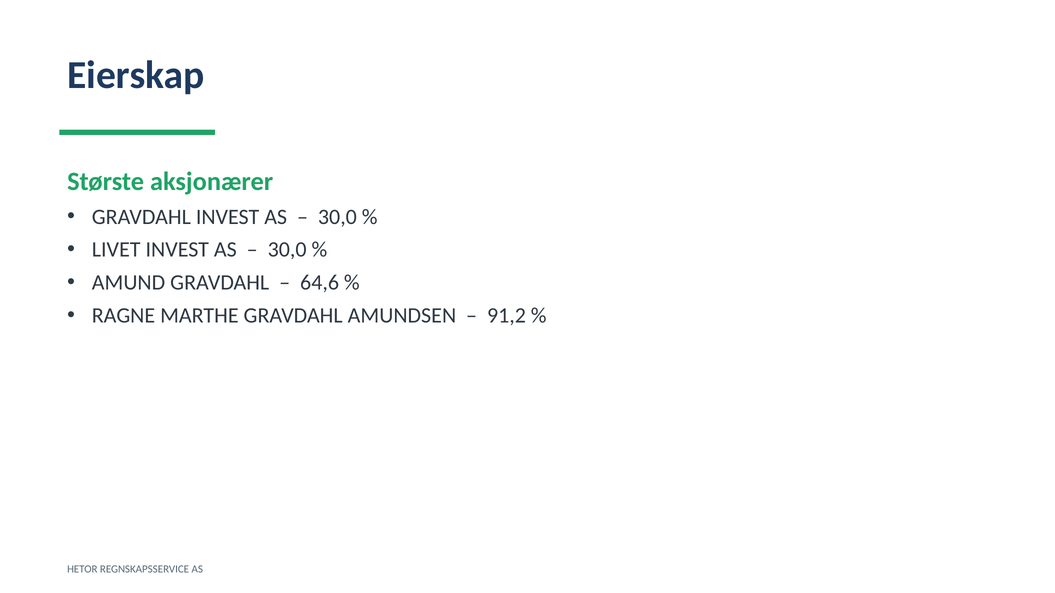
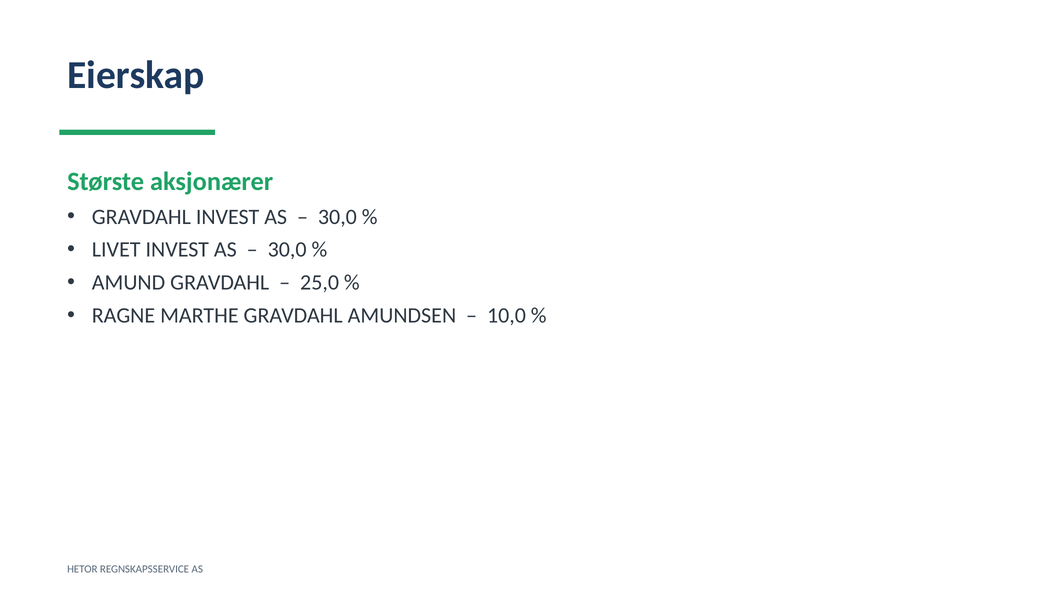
64,6: 64,6 -> 25,0
91,2: 91,2 -> 10,0
